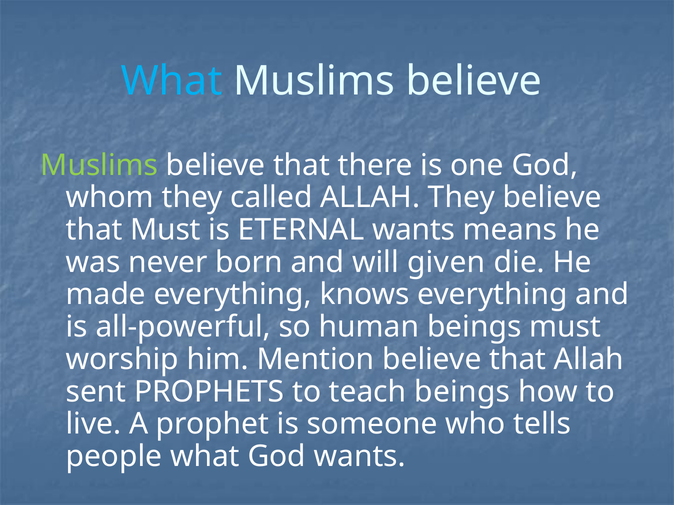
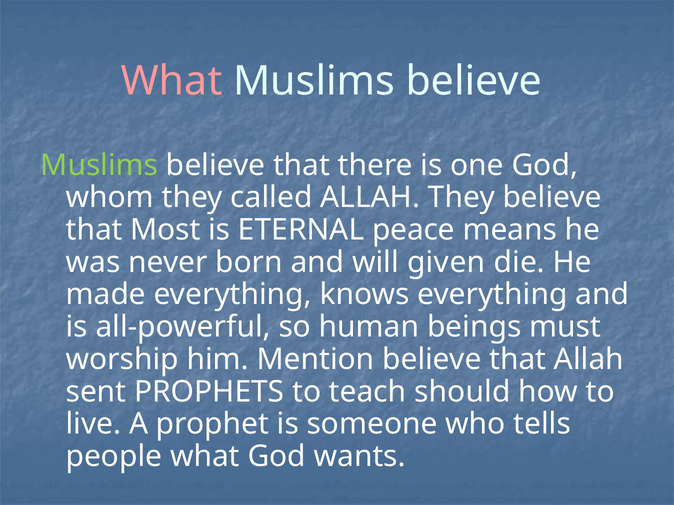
What at (172, 81) colour: light blue -> pink
that Must: Must -> Most
ETERNAL wants: wants -> peace
teach beings: beings -> should
